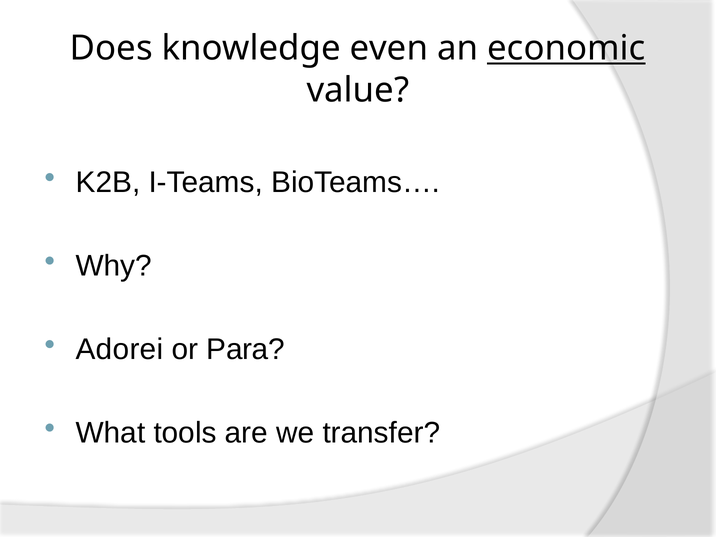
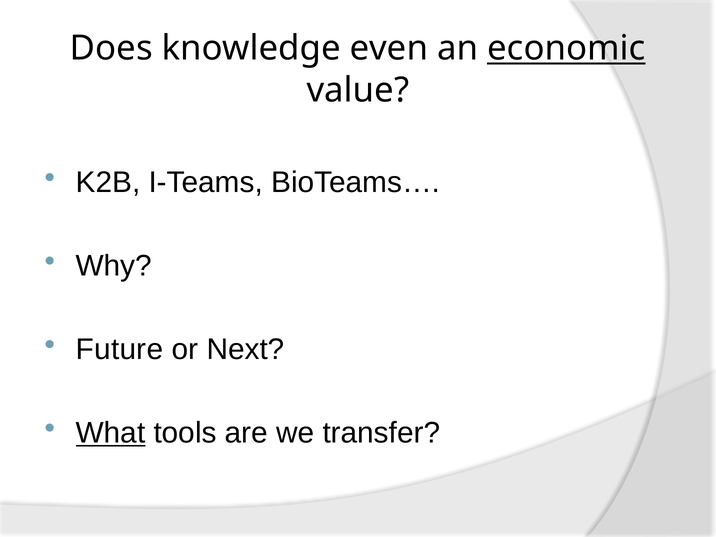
Adorei: Adorei -> Future
Para: Para -> Next
What underline: none -> present
